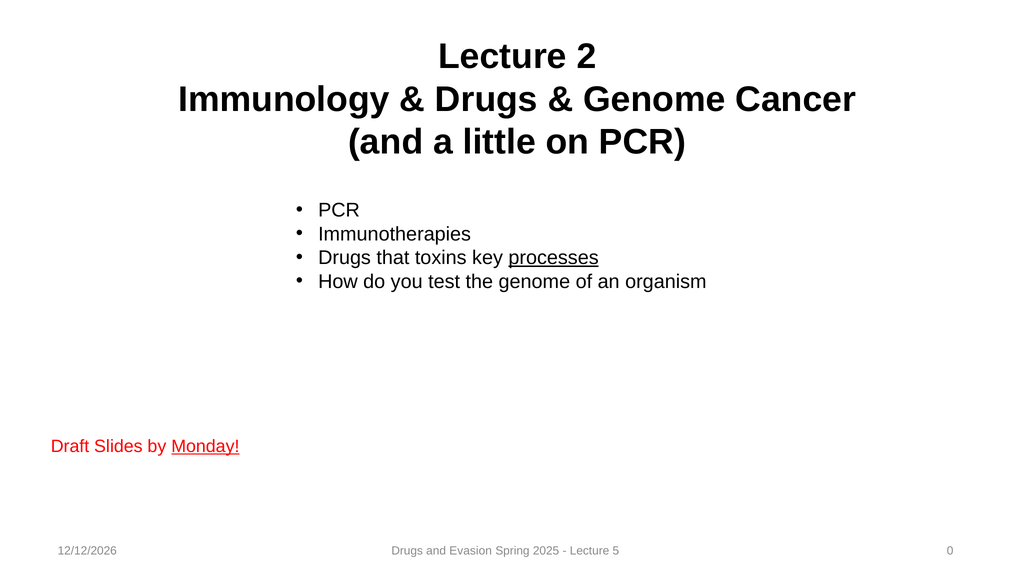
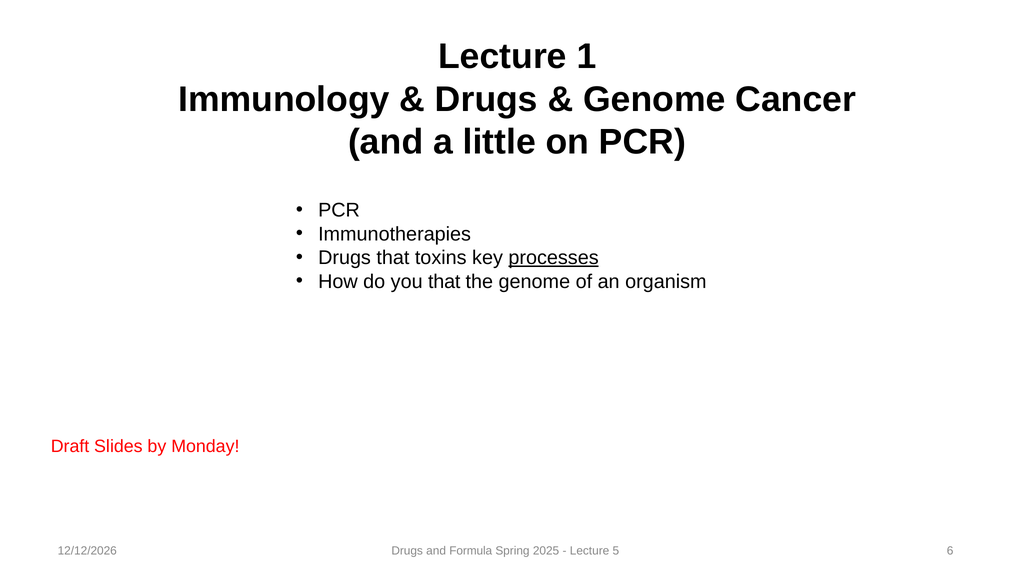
2: 2 -> 1
you test: test -> that
Monday underline: present -> none
Evasion: Evasion -> Formula
0: 0 -> 6
